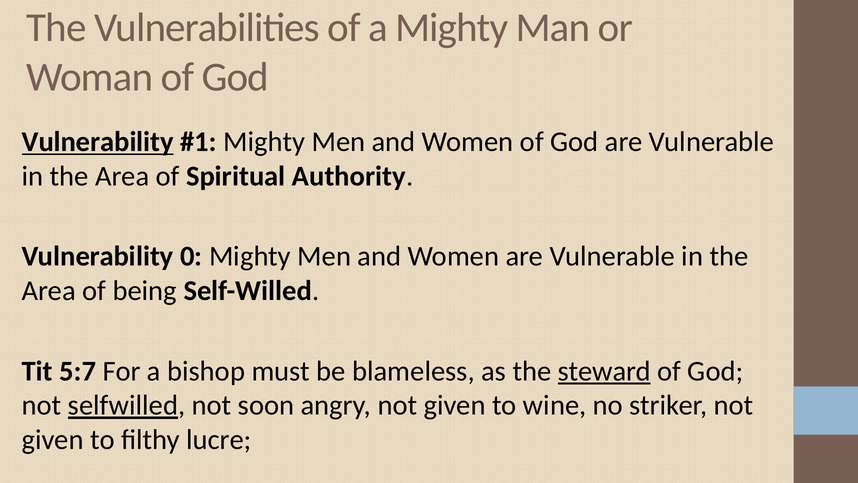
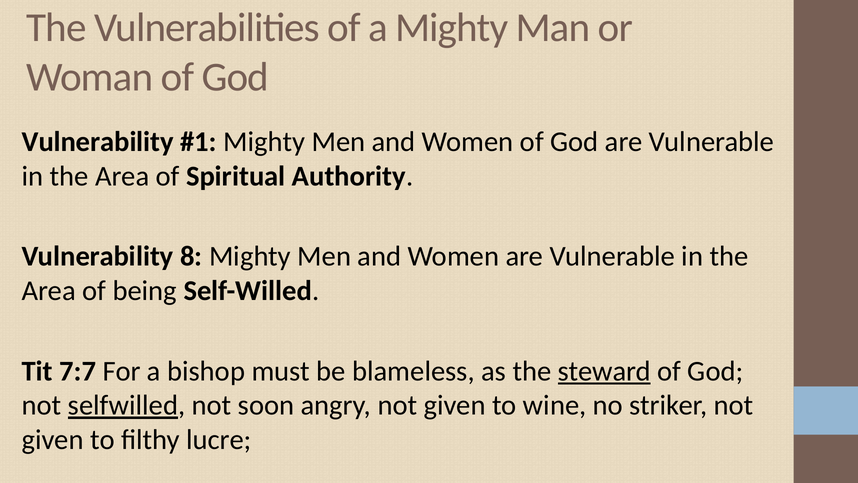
Vulnerability at (98, 142) underline: present -> none
0: 0 -> 8
5:7: 5:7 -> 7:7
